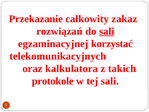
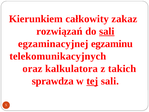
Przekazanie: Przekazanie -> Kierunkiem
korzystać: korzystać -> egzaminu
protokole: protokole -> sprawdza
tej underline: none -> present
